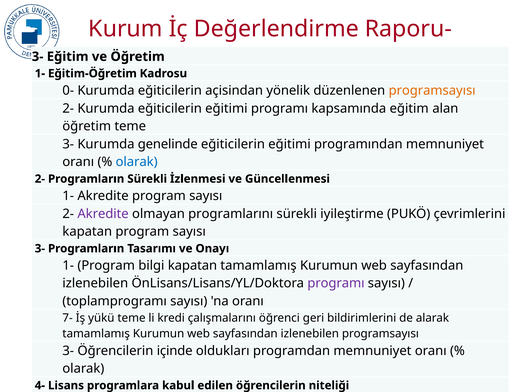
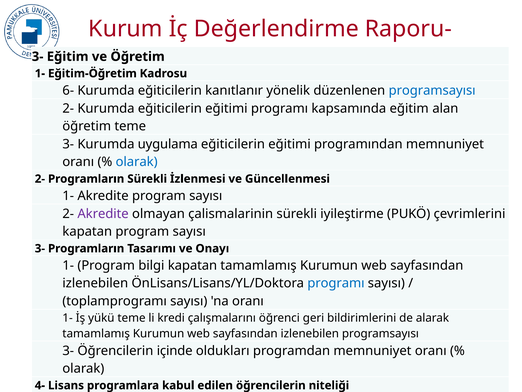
0-: 0- -> 6-
açisindan: açisindan -> kanıtlanır
programsayısı at (432, 90) colour: orange -> blue
genelinde: genelinde -> uygulama
olmayan programlarını: programlarını -> çalismalarinin
programı at (336, 283) colour: purple -> blue
7- at (68, 318): 7- -> 1-
